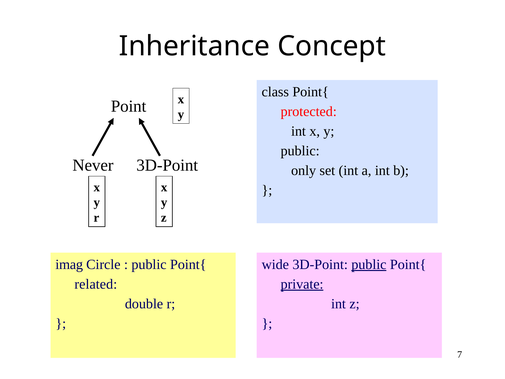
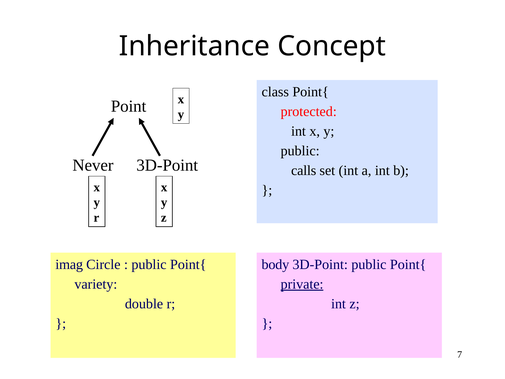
only: only -> calls
wide: wide -> body
public at (369, 264) underline: present -> none
related: related -> variety
